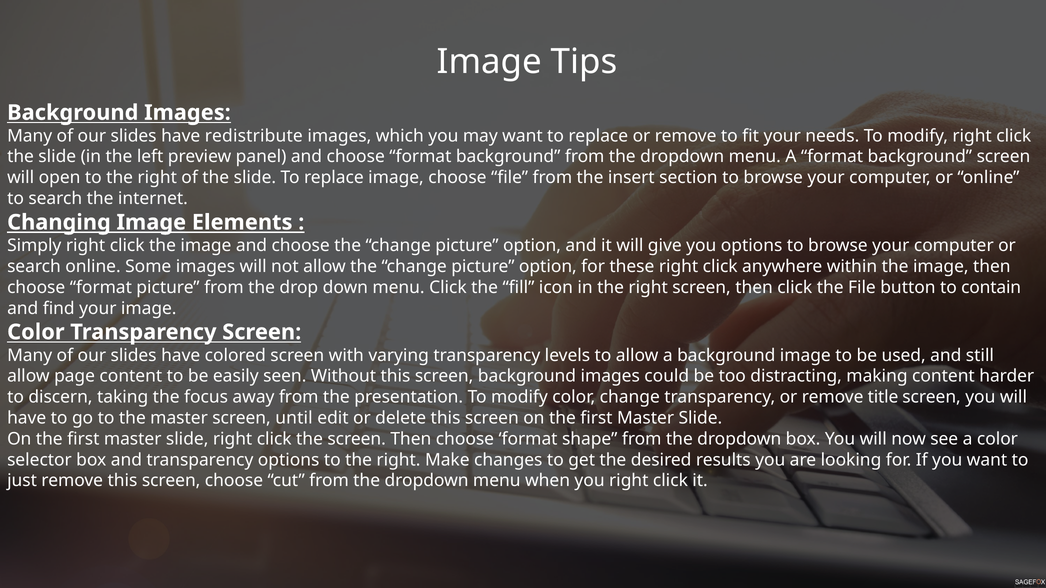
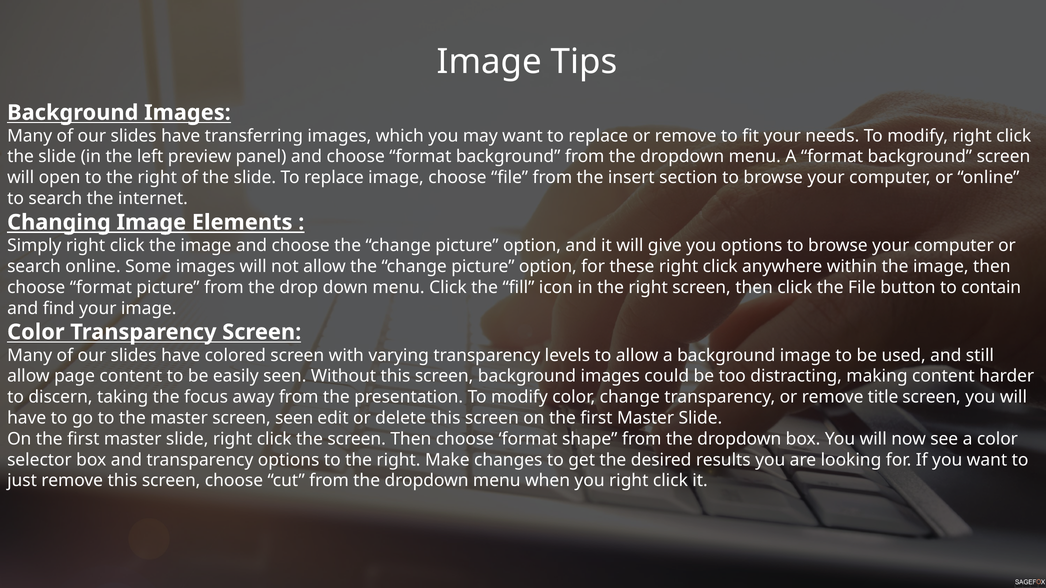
redistribute: redistribute -> transferring
screen until: until -> seen
